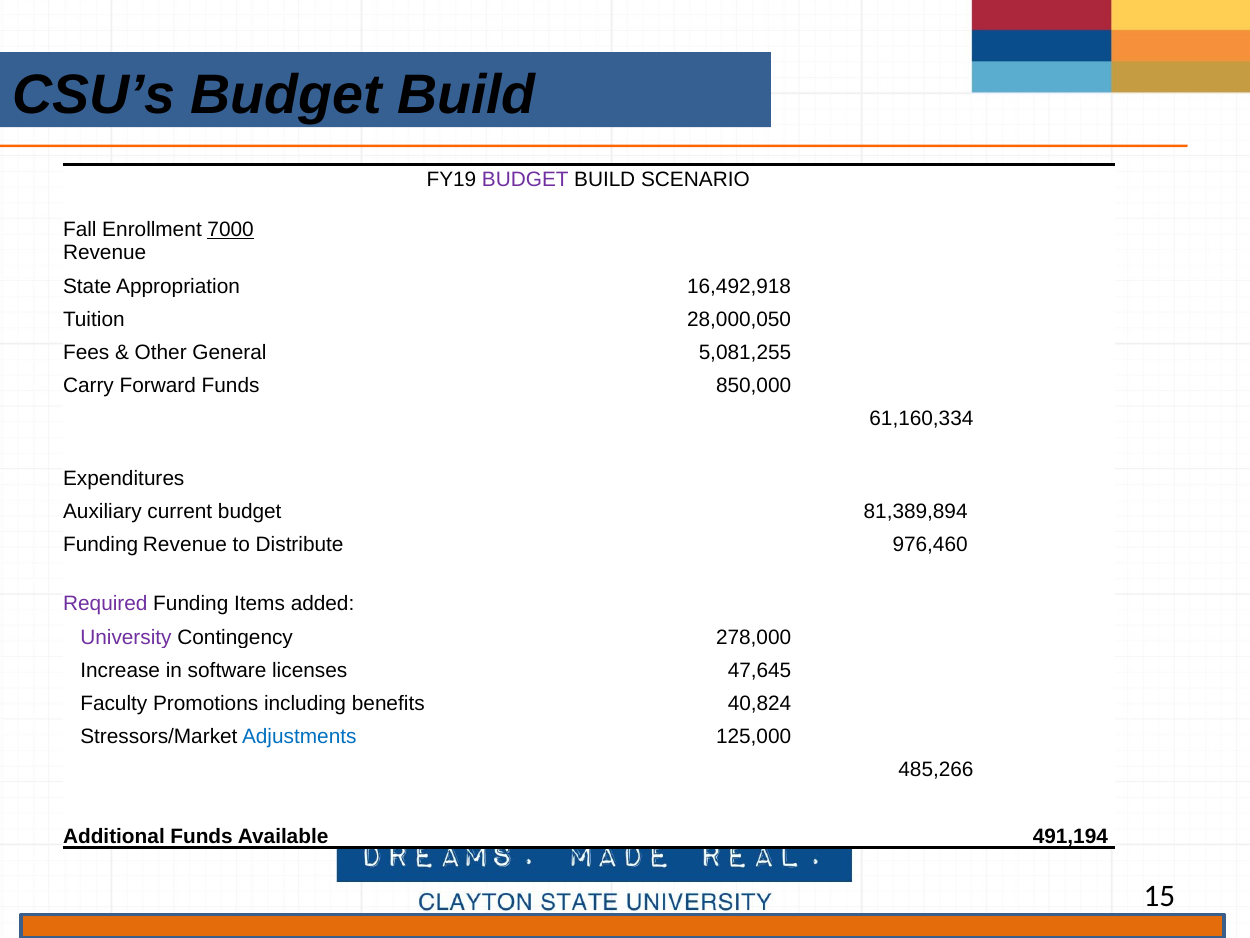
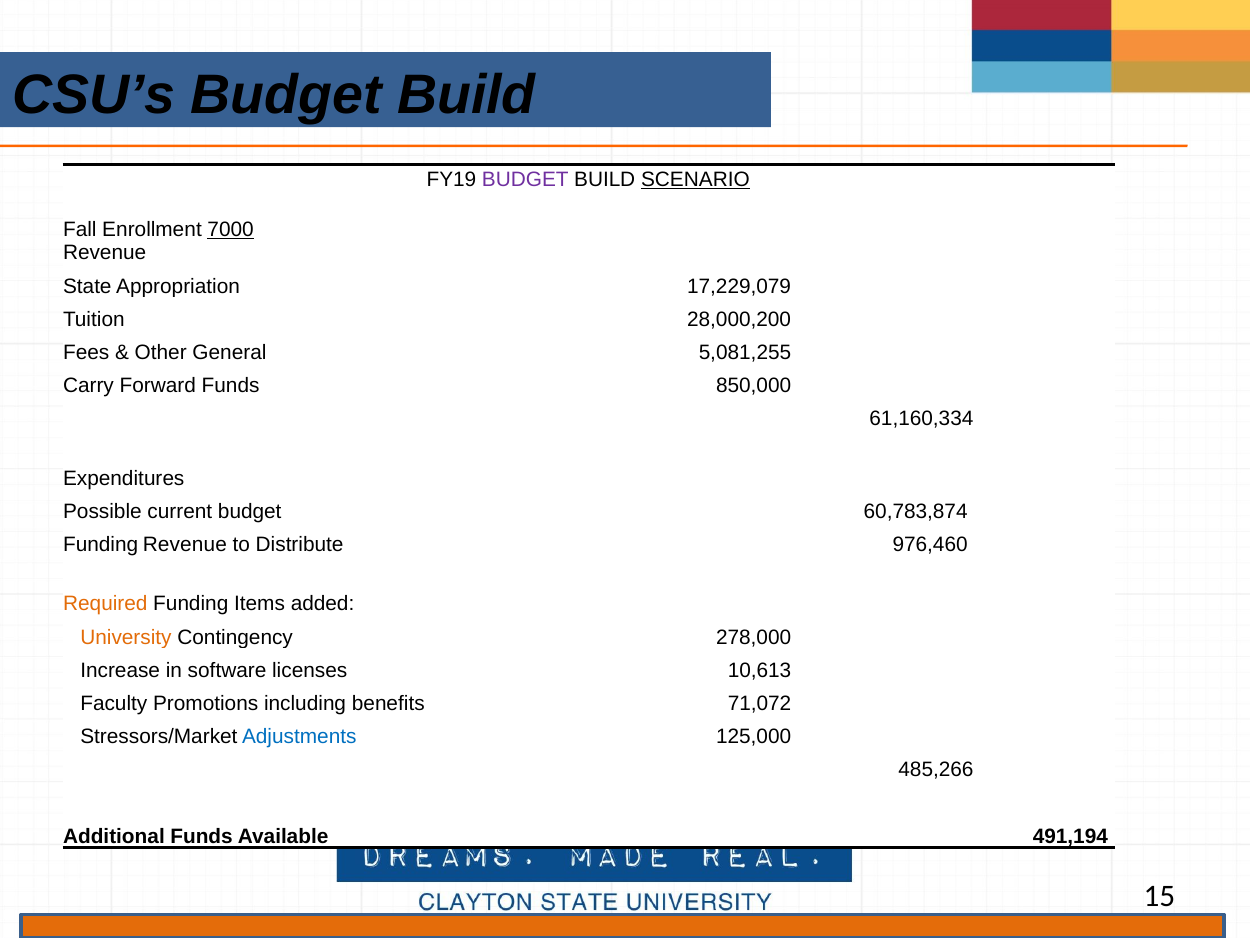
SCENARIO underline: none -> present
16,492,918: 16,492,918 -> 17,229,079
28,000,050: 28,000,050 -> 28,000,200
Auxiliary: Auxiliary -> Possible
81,389,894: 81,389,894 -> 60,783,874
Required colour: purple -> orange
University colour: purple -> orange
47,645: 47,645 -> 10,613
40,824: 40,824 -> 71,072
